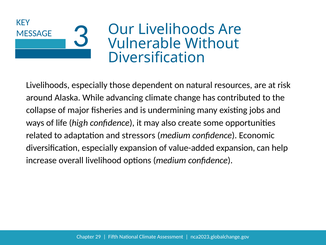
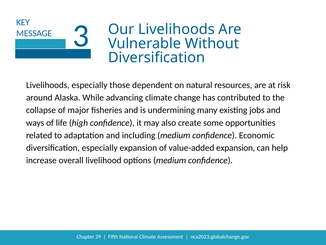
stressors: stressors -> including
